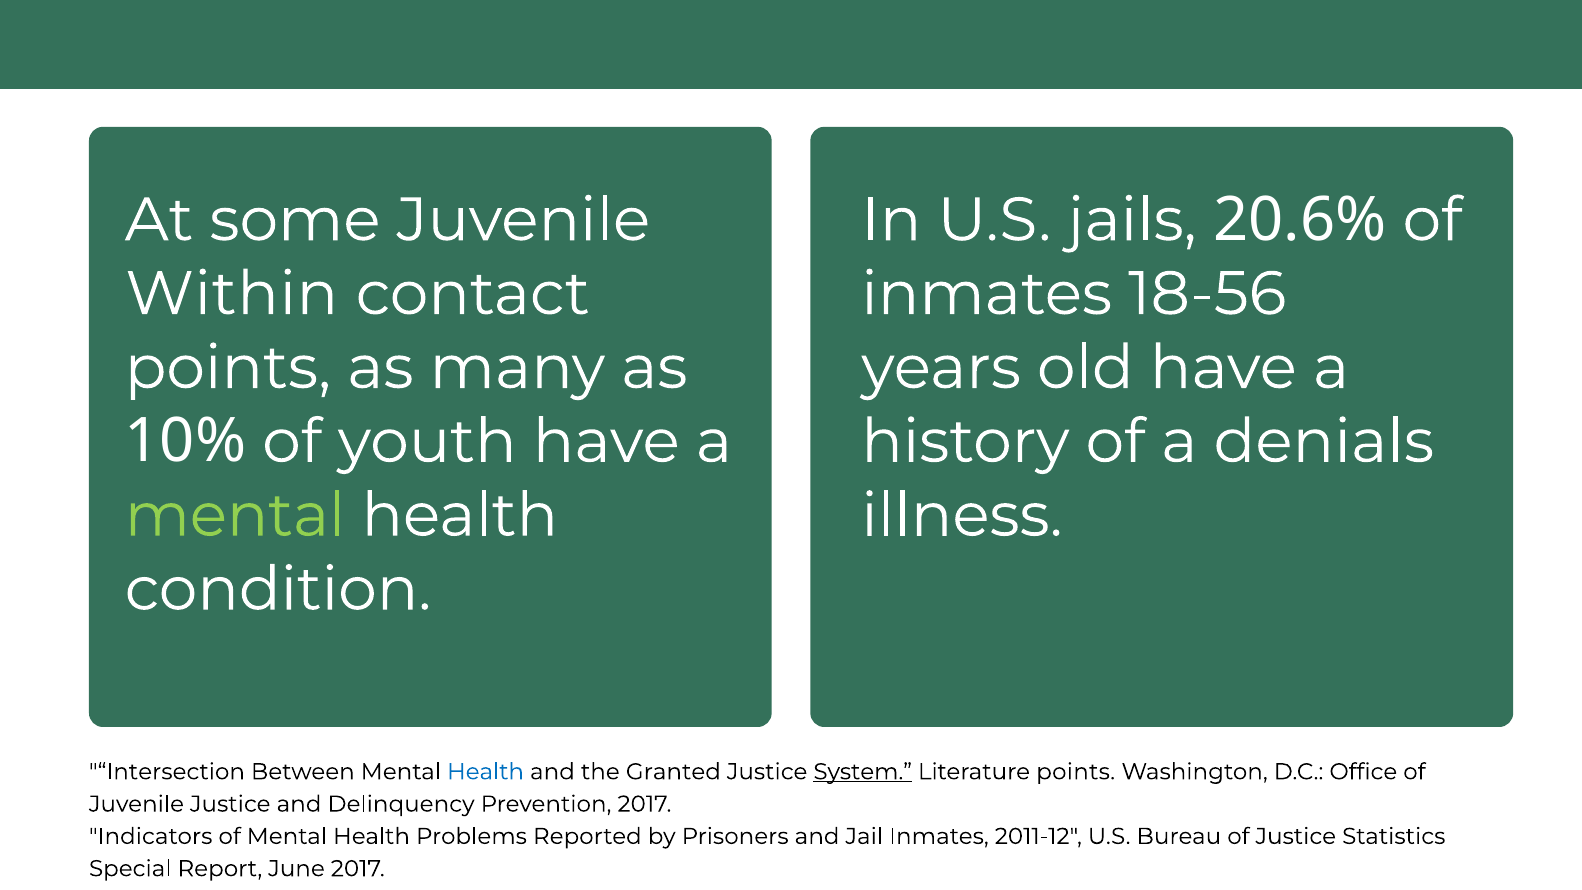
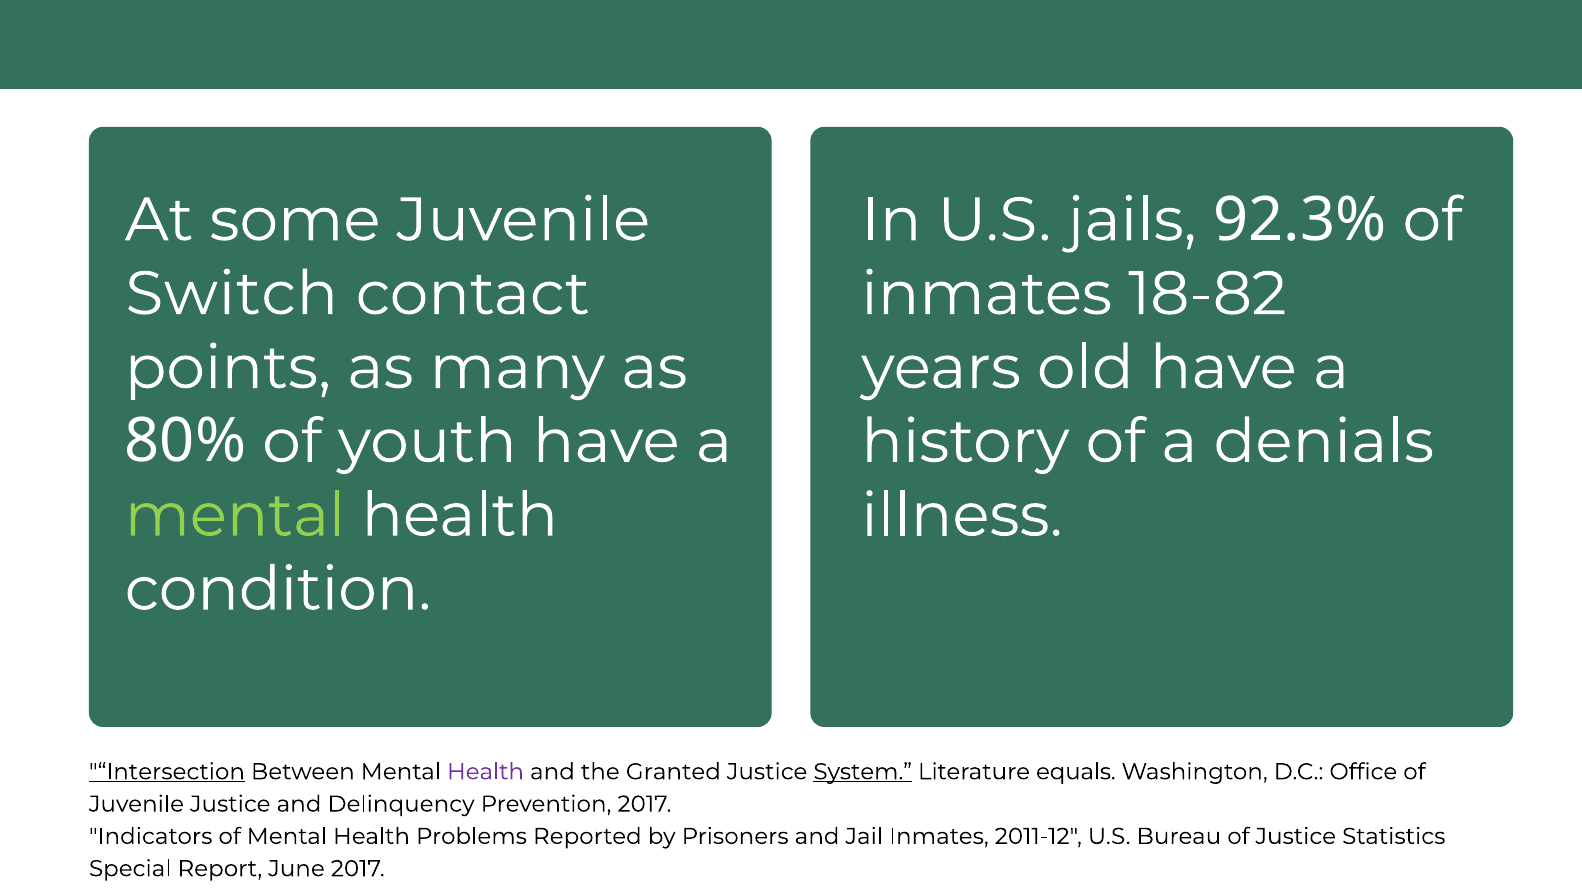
20.6%: 20.6% -> 92.3%
Within: Within -> Switch
18-56: 18-56 -> 18-82
10%: 10% -> 80%
Intersection underline: none -> present
Health at (486, 772) colour: blue -> purple
Literature points: points -> equals
